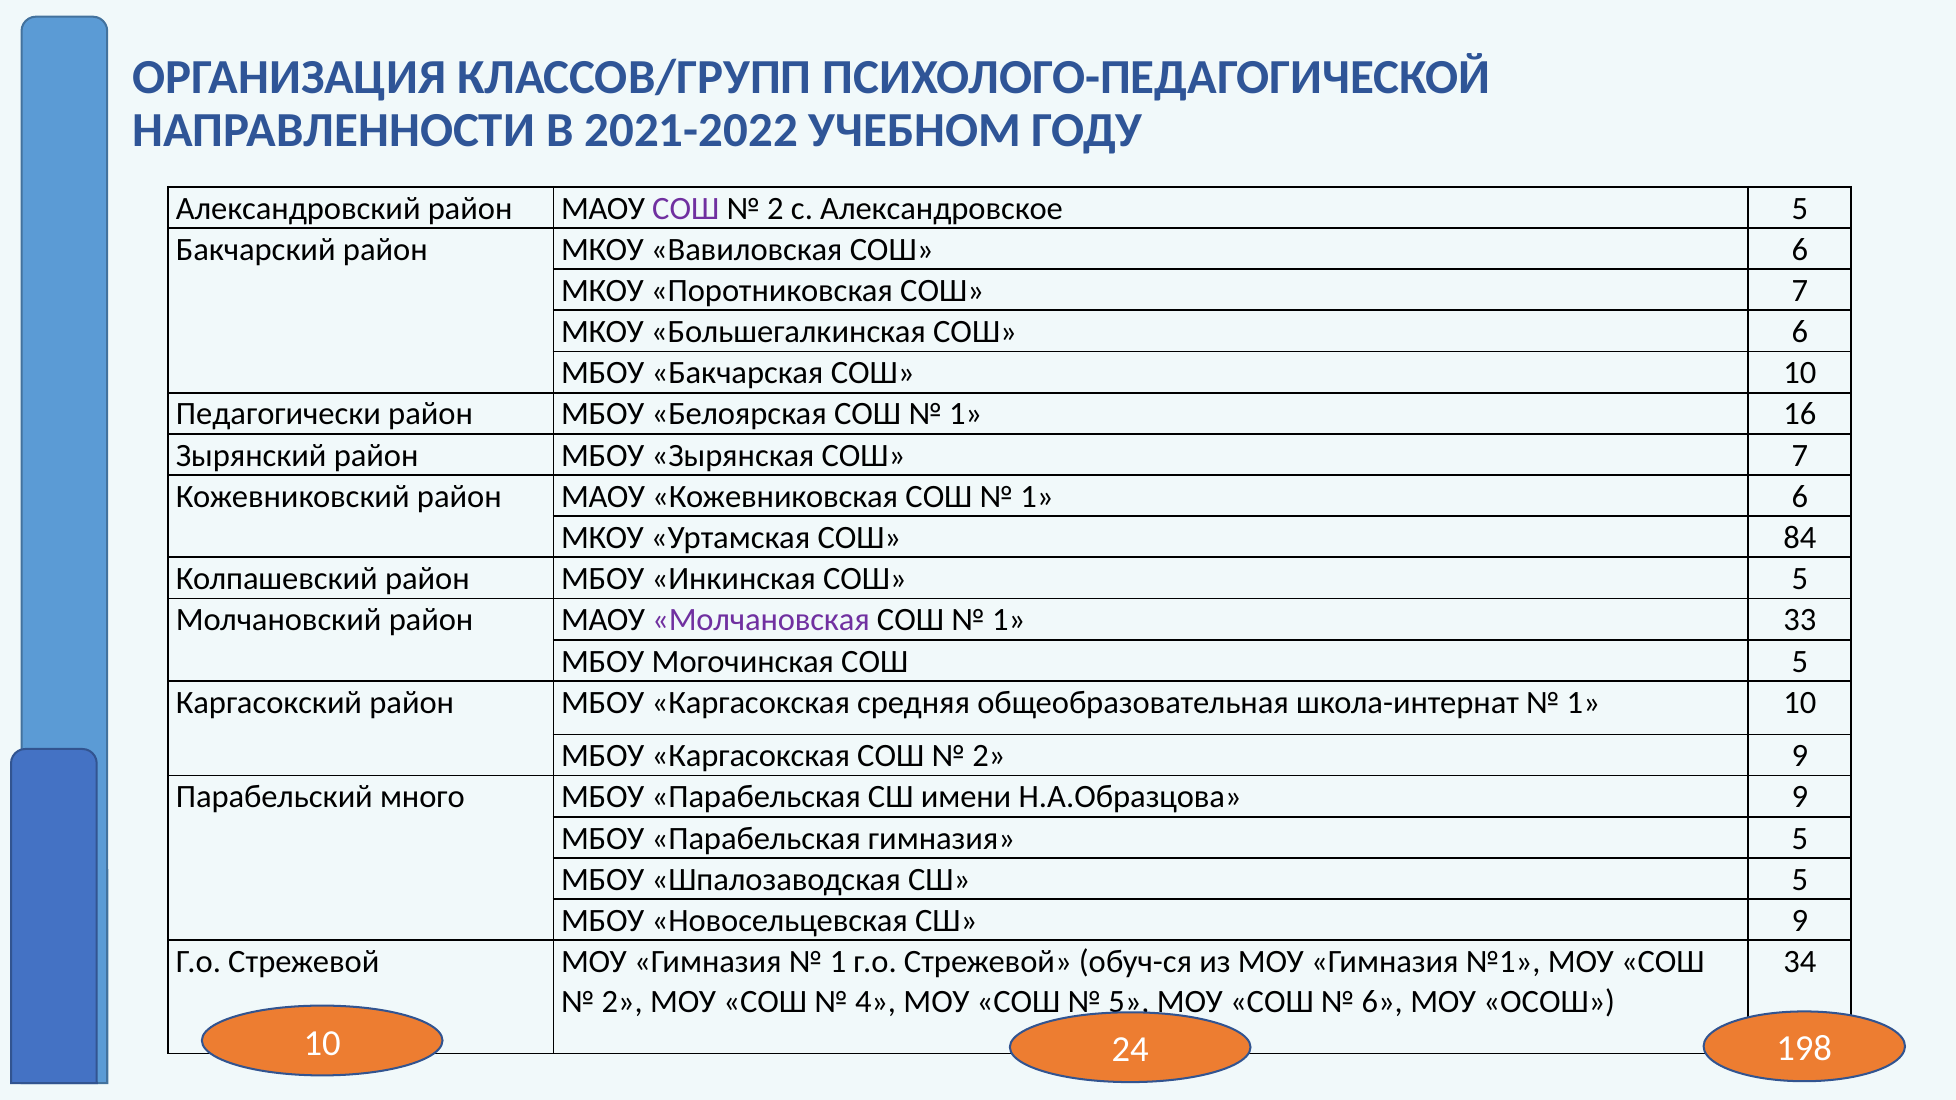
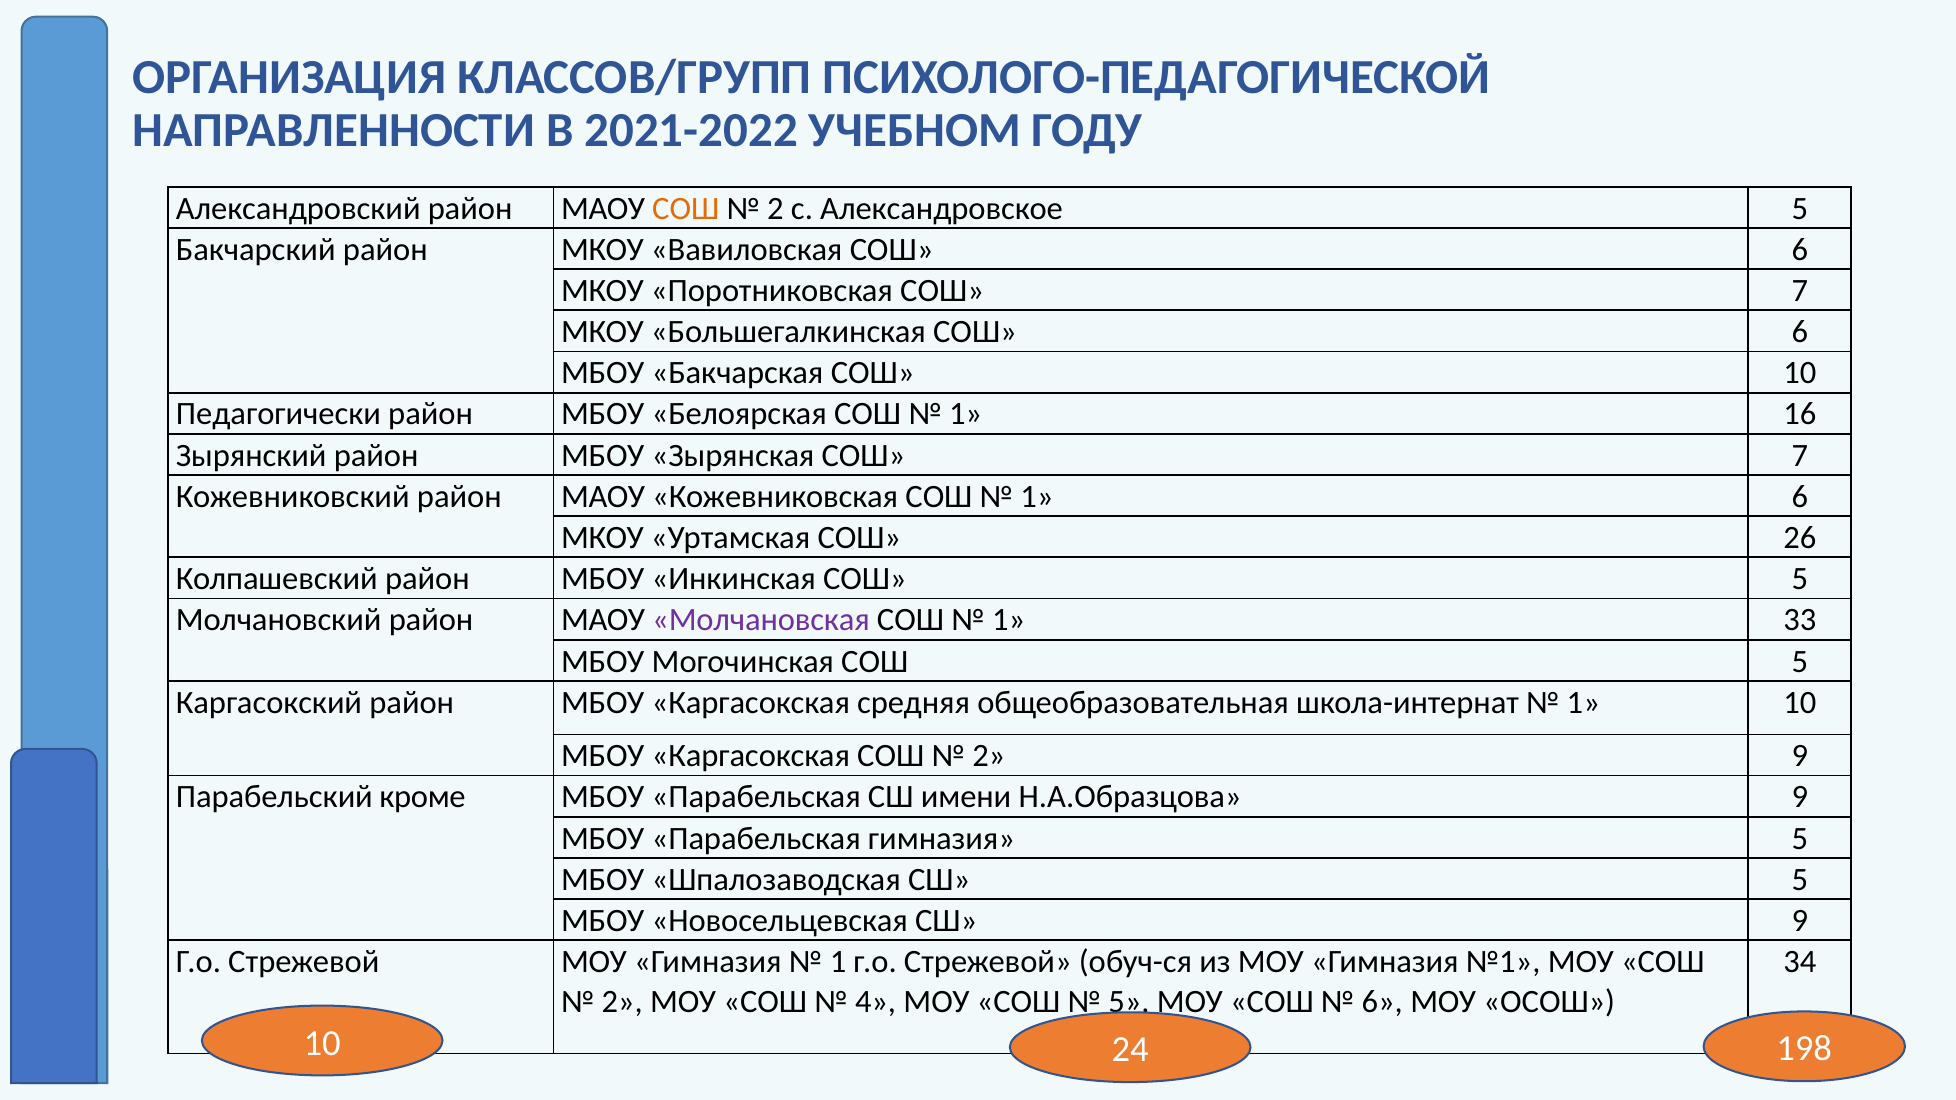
СОШ at (686, 208) colour: purple -> orange
84: 84 -> 26
много: много -> кроме
